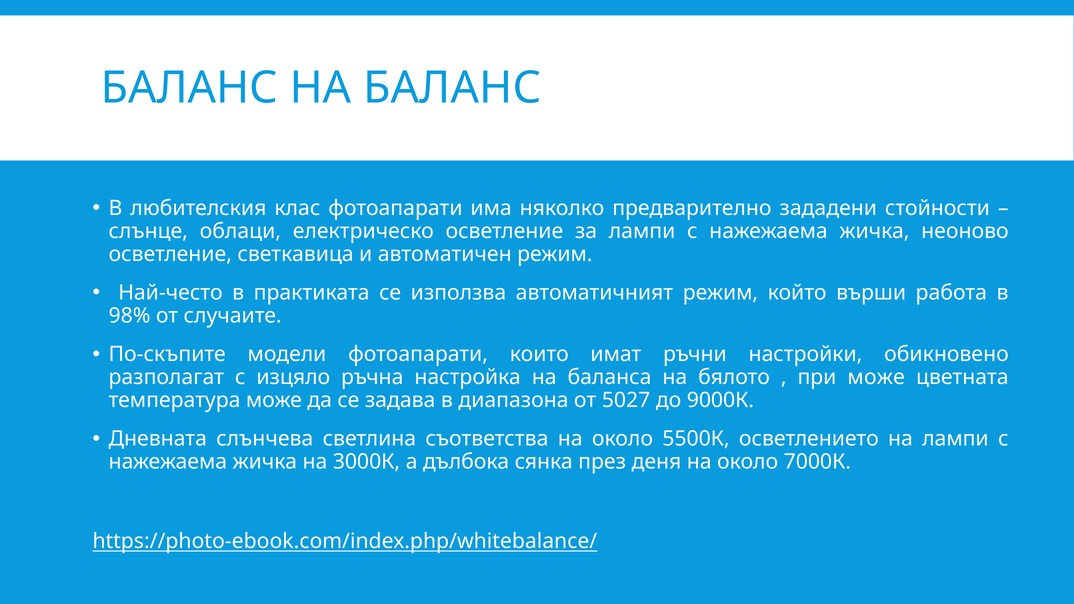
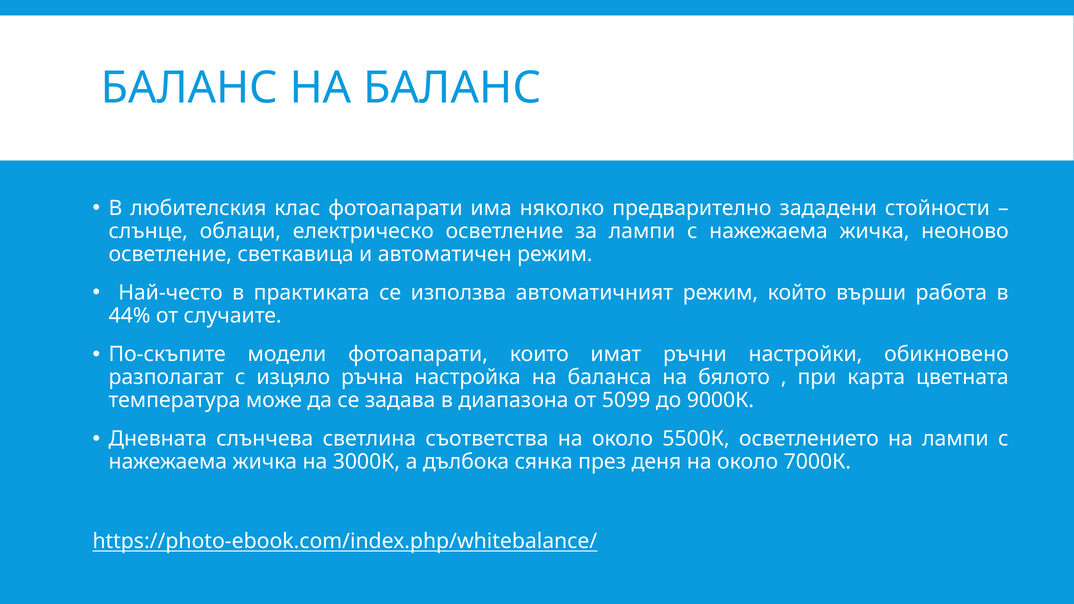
98%: 98% -> 44%
при може: може -> карта
5027: 5027 -> 5099
